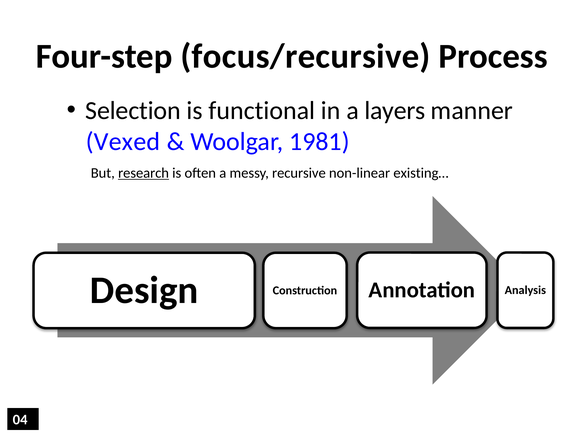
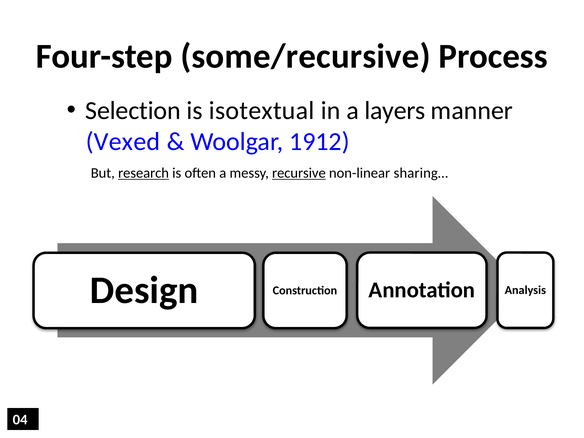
focus/recursive: focus/recursive -> some/recursive
functional: functional -> isotextual
1981: 1981 -> 1912
recursive underline: none -> present
existing…: existing… -> sharing…
